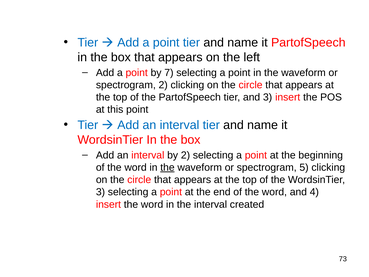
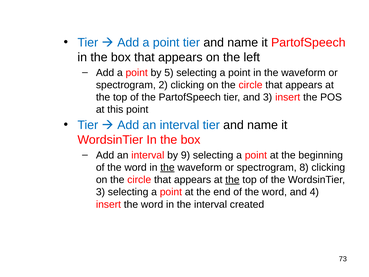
7: 7 -> 5
by 2: 2 -> 9
5: 5 -> 8
the at (232, 180) underline: none -> present
